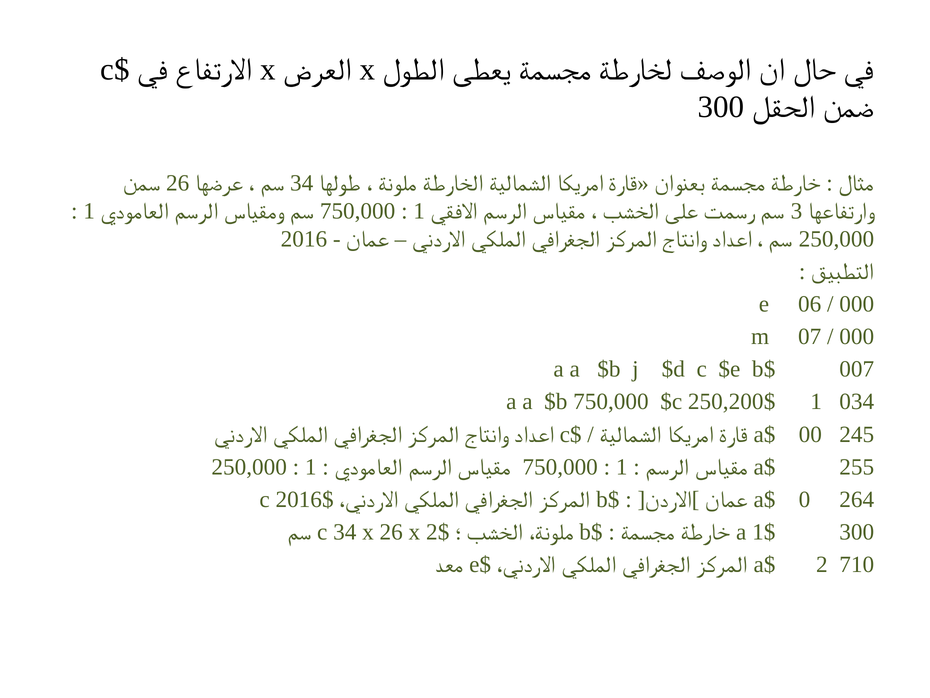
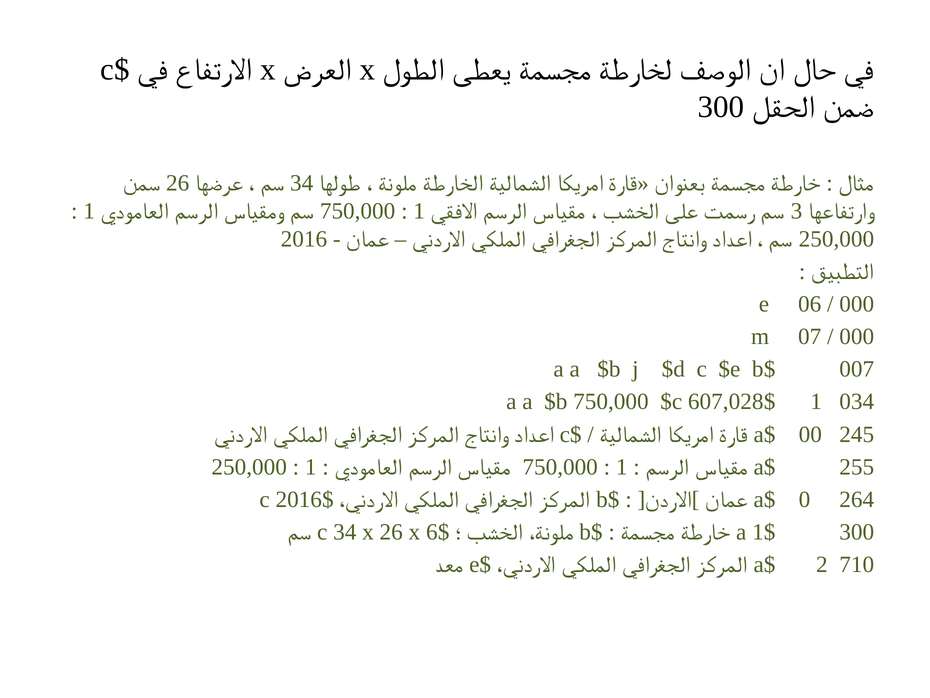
250,200: 250,200 -> 607,028
x 2: 2 -> 6
